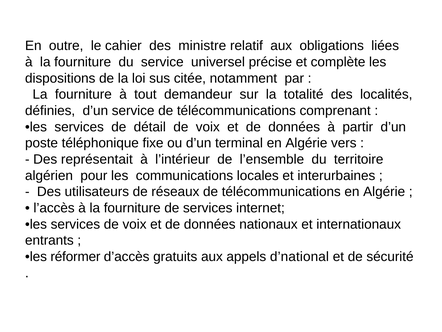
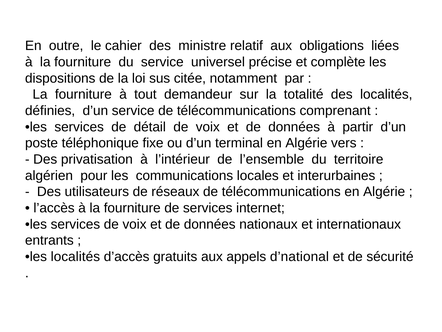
représentait: représentait -> privatisation
les réformer: réformer -> localités
